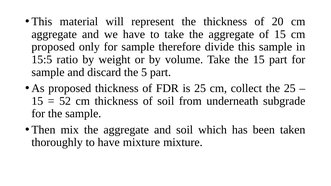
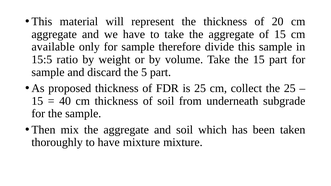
proposed at (53, 47): proposed -> available
52: 52 -> 40
